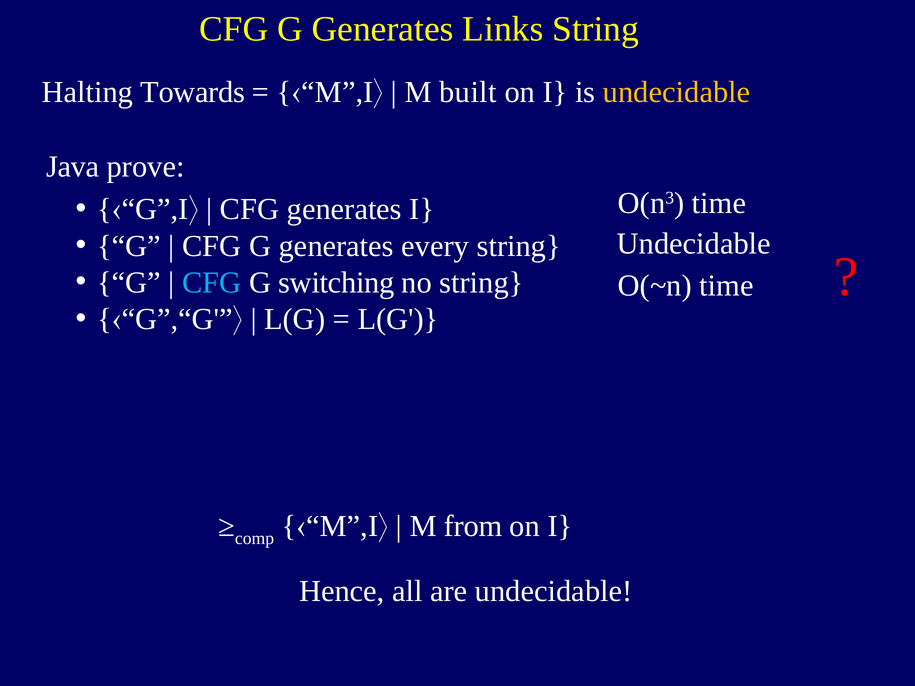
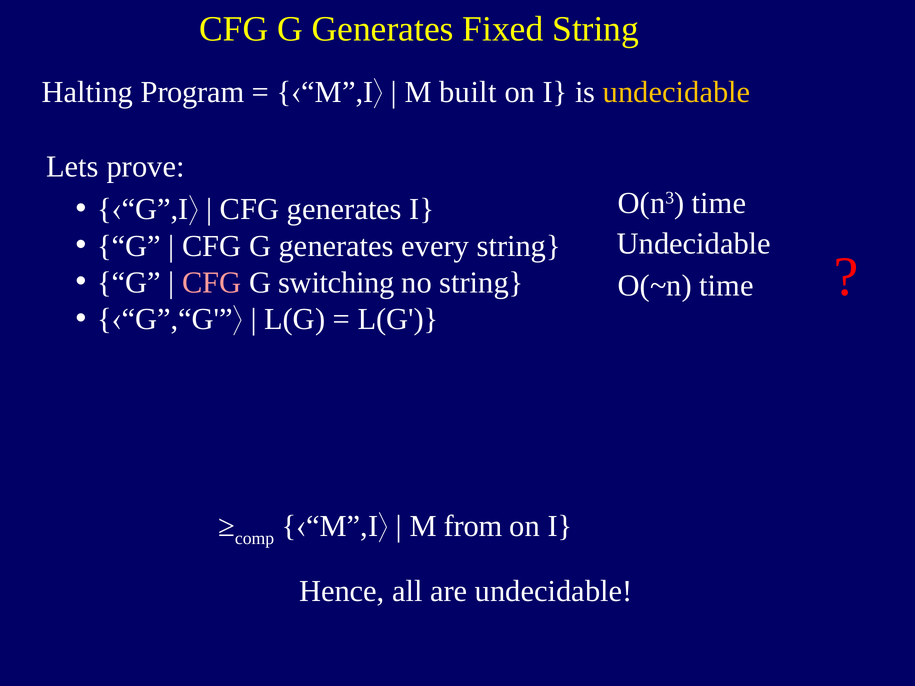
Links: Links -> Fixed
Towards: Towards -> Program
Java: Java -> Lets
CFG at (212, 283) colour: light blue -> pink
